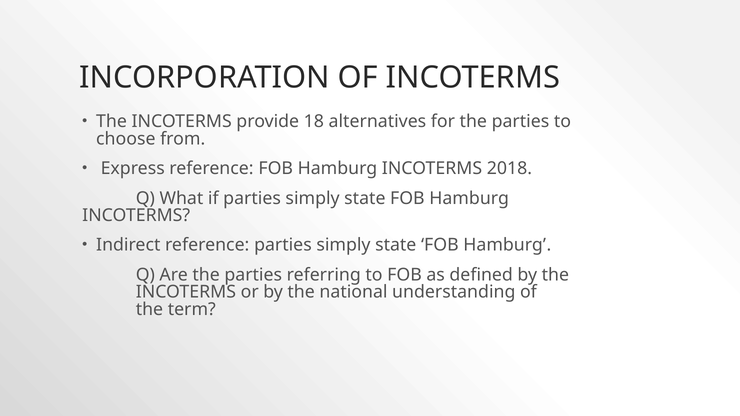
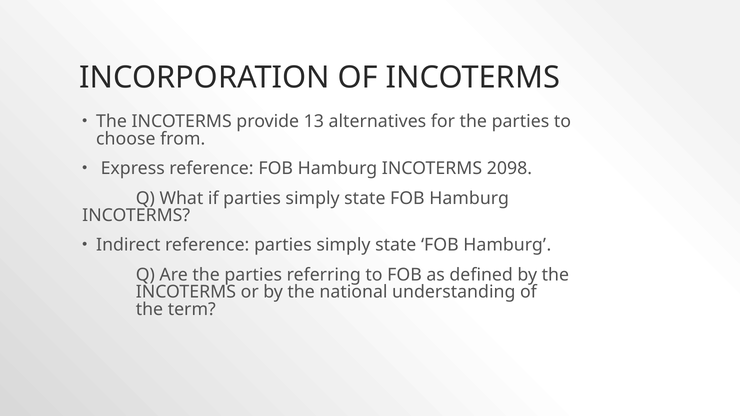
18: 18 -> 13
2018: 2018 -> 2098
